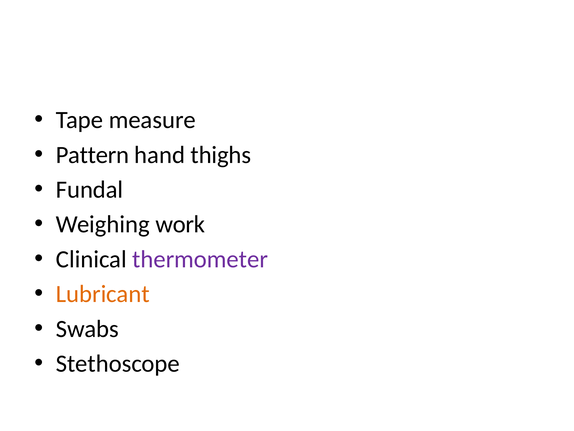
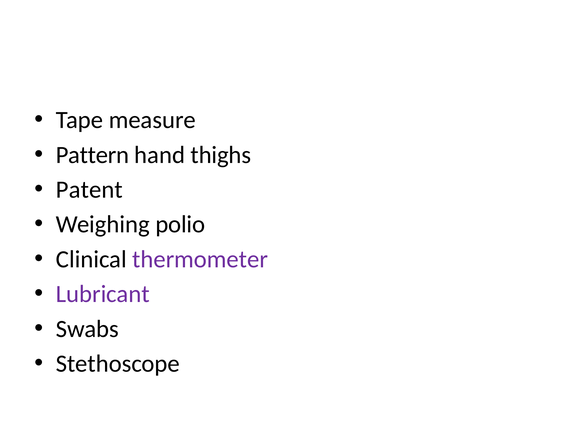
Fundal: Fundal -> Patent
work: work -> polio
Lubricant colour: orange -> purple
